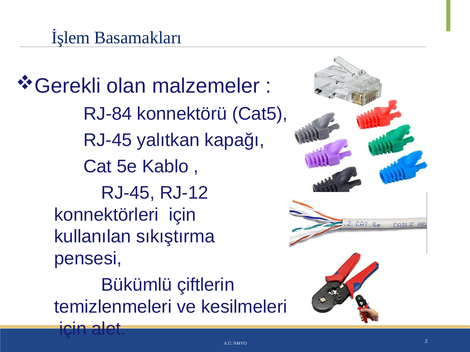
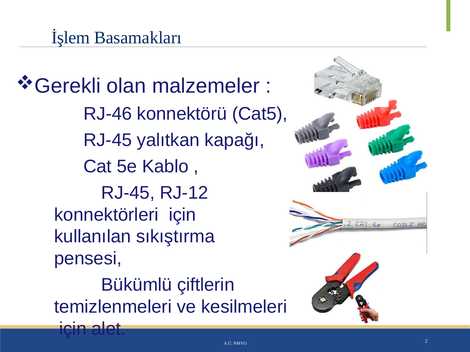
RJ-84: RJ-84 -> RJ-46
